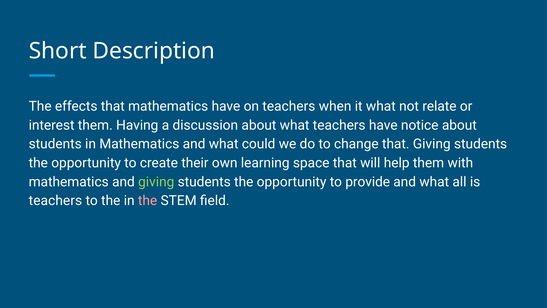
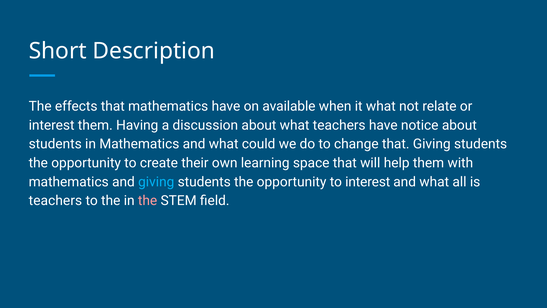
on teachers: teachers -> available
giving at (156, 182) colour: light green -> light blue
to provide: provide -> interest
